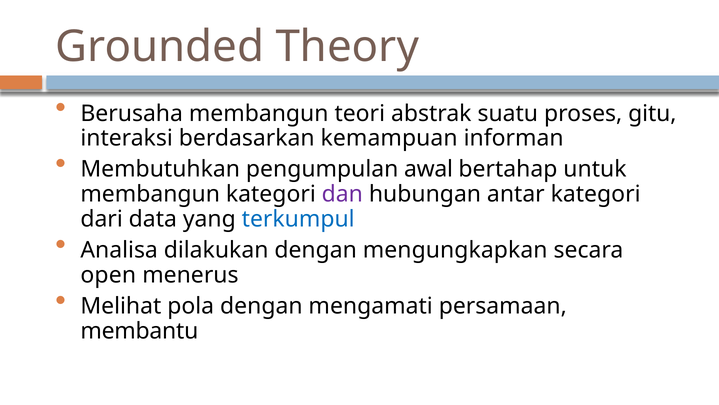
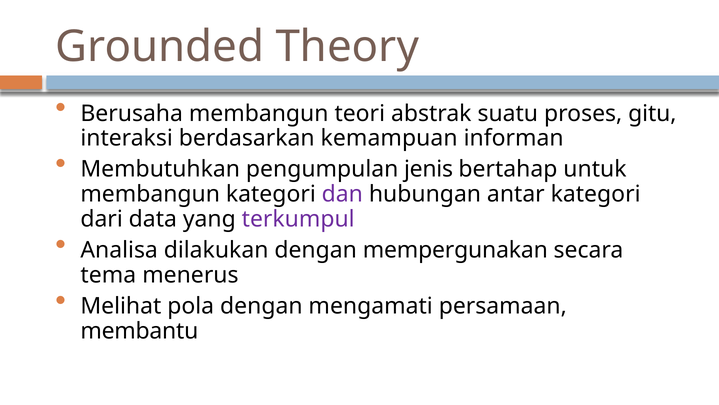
awal: awal -> jenis
terkumpul colour: blue -> purple
mengungkapkan: mengungkapkan -> mempergunakan
open: open -> tema
